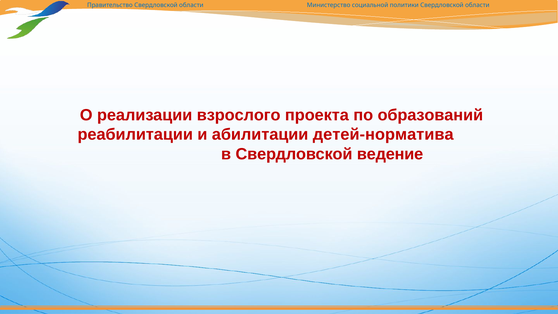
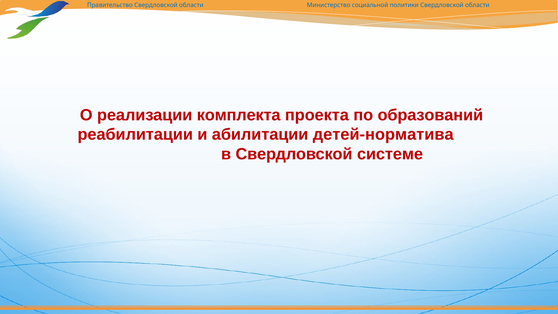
взрослого: взрослого -> комплекта
ведение: ведение -> системе
